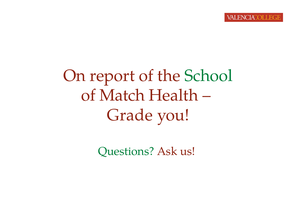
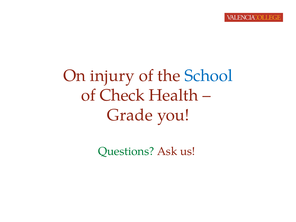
report: report -> injury
School colour: green -> blue
Match: Match -> Check
